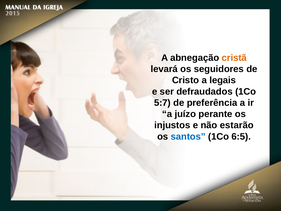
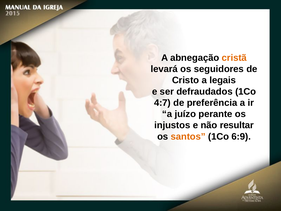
5:7: 5:7 -> 4:7
estarão: estarão -> resultar
santos colour: blue -> orange
6:5: 6:5 -> 6:9
